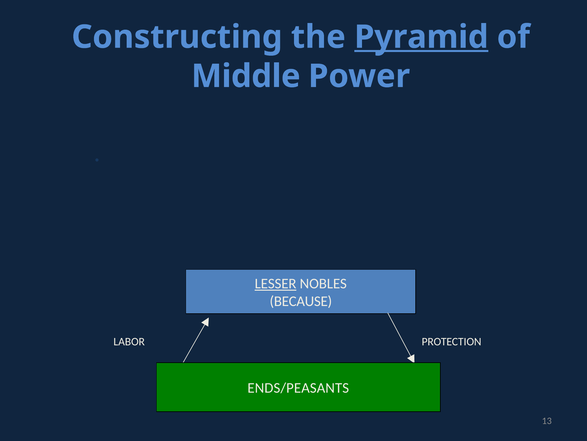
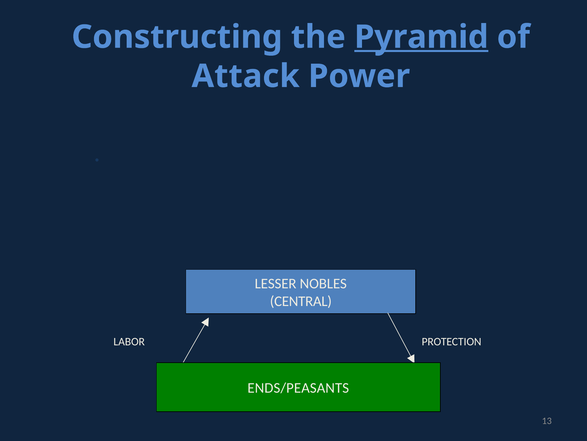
Middle: Middle -> Attack
LESSER underline: present -> none
BECAUSE: BECAUSE -> CENTRAL
